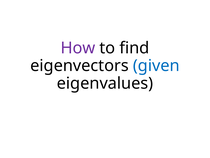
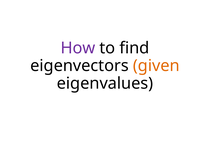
given colour: blue -> orange
